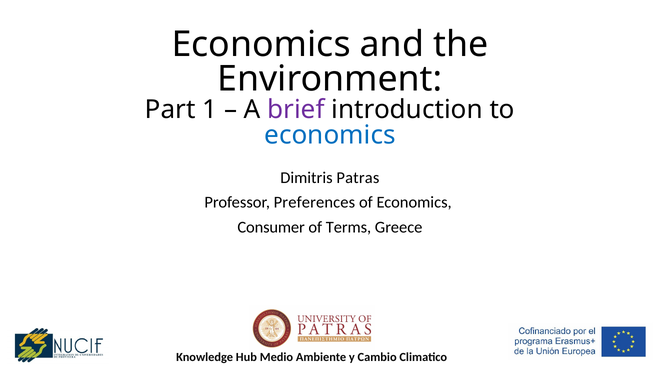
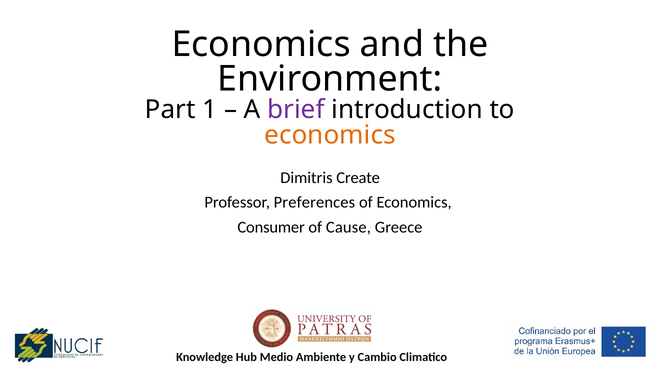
economics at (330, 135) colour: blue -> orange
Patras: Patras -> Create
Terms: Terms -> Cause
